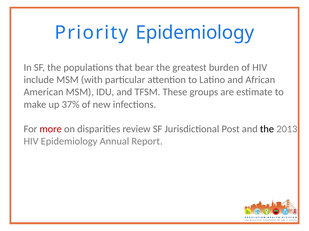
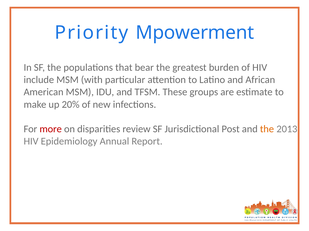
Priority Epidemiology: Epidemiology -> Mpowerment
37%: 37% -> 20%
the at (267, 129) colour: black -> orange
